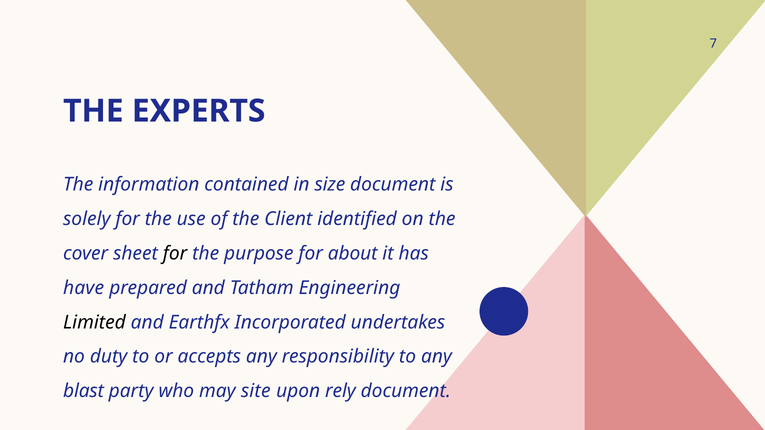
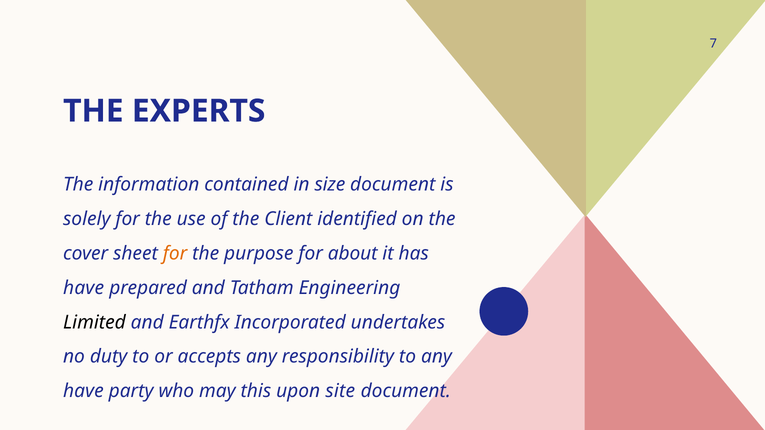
for at (175, 254) colour: black -> orange
blast at (84, 391): blast -> have
site: site -> this
rely: rely -> site
